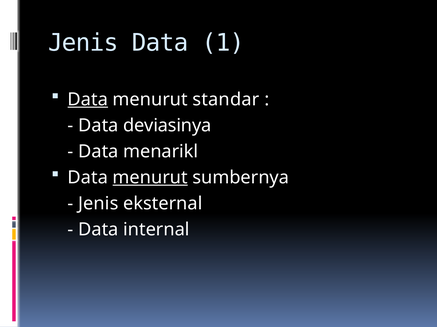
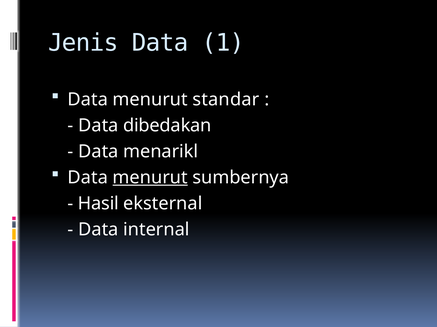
Data at (88, 100) underline: present -> none
deviasinya: deviasinya -> dibedakan
Jenis at (98, 204): Jenis -> Hasil
